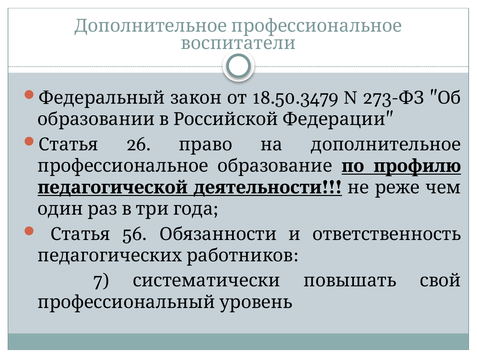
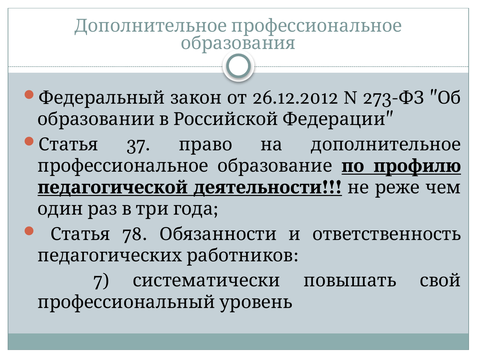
воспитатели: воспитатели -> образования
18.50.3479: 18.50.3479 -> 26.12.2012
26: 26 -> 37
56: 56 -> 78
